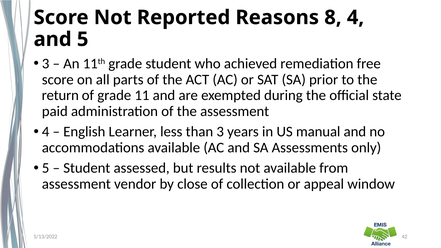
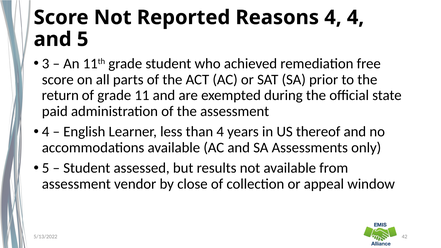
Reasons 8: 8 -> 4
than 3: 3 -> 4
manual: manual -> thereof
